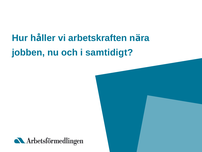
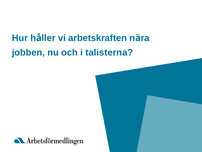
samtidigt: samtidigt -> talisterna
